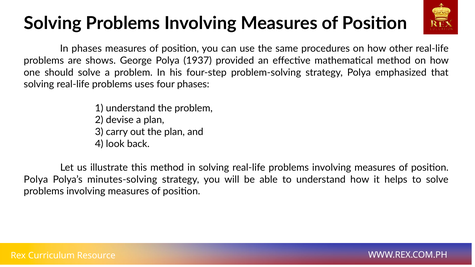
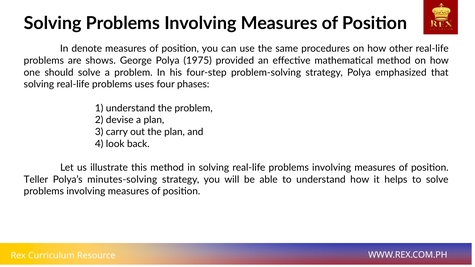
In phases: phases -> denote
1937: 1937 -> 1975
Polya at (36, 180): Polya -> Teller
